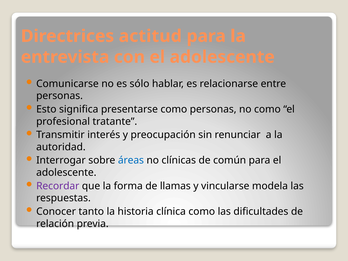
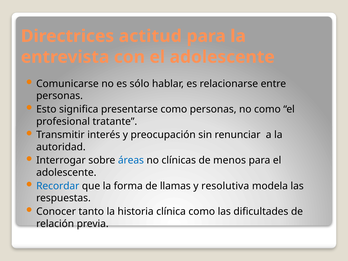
común: común -> menos
Recordar colour: purple -> blue
vincularse: vincularse -> resolutiva
